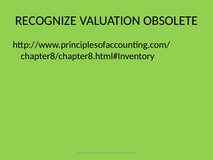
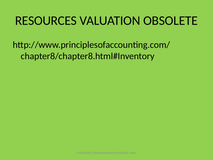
RECOGNIZE: RECOGNIZE -> RESOURCES
